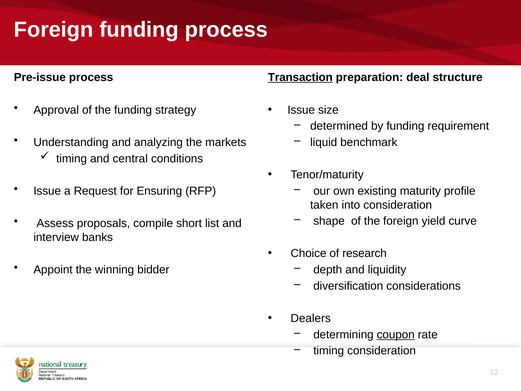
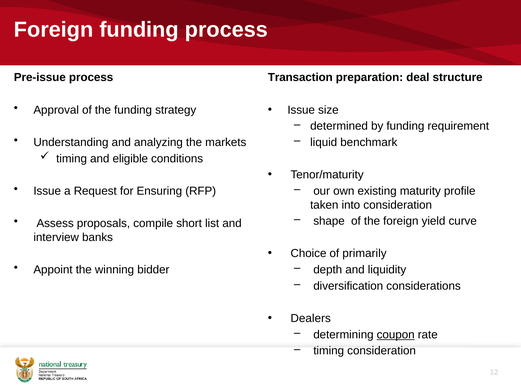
Transaction underline: present -> none
central: central -> eligible
research: research -> primarily
